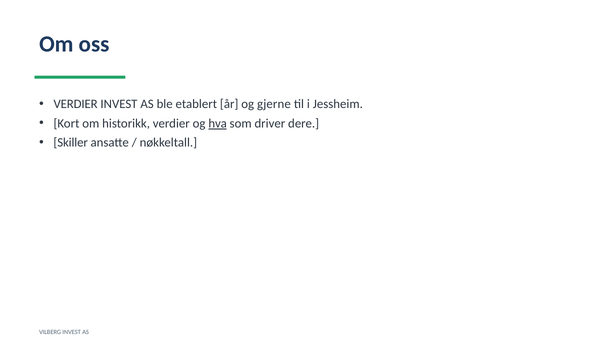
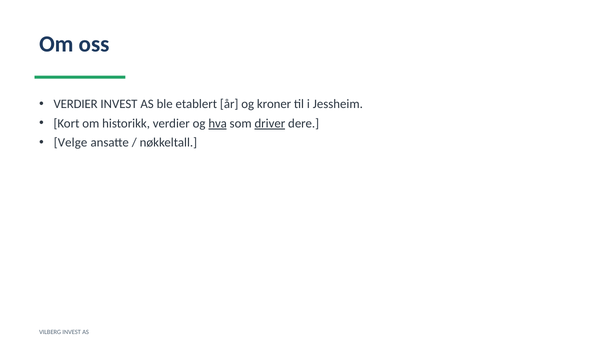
gjerne: gjerne -> kroner
driver underline: none -> present
Skiller: Skiller -> Velge
